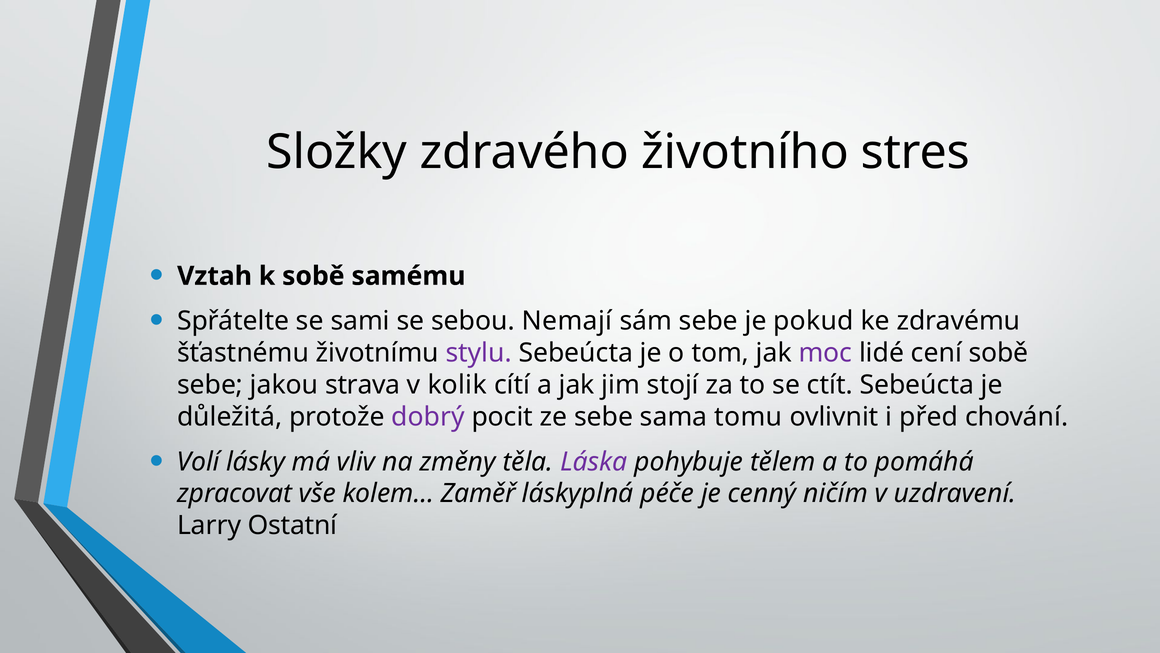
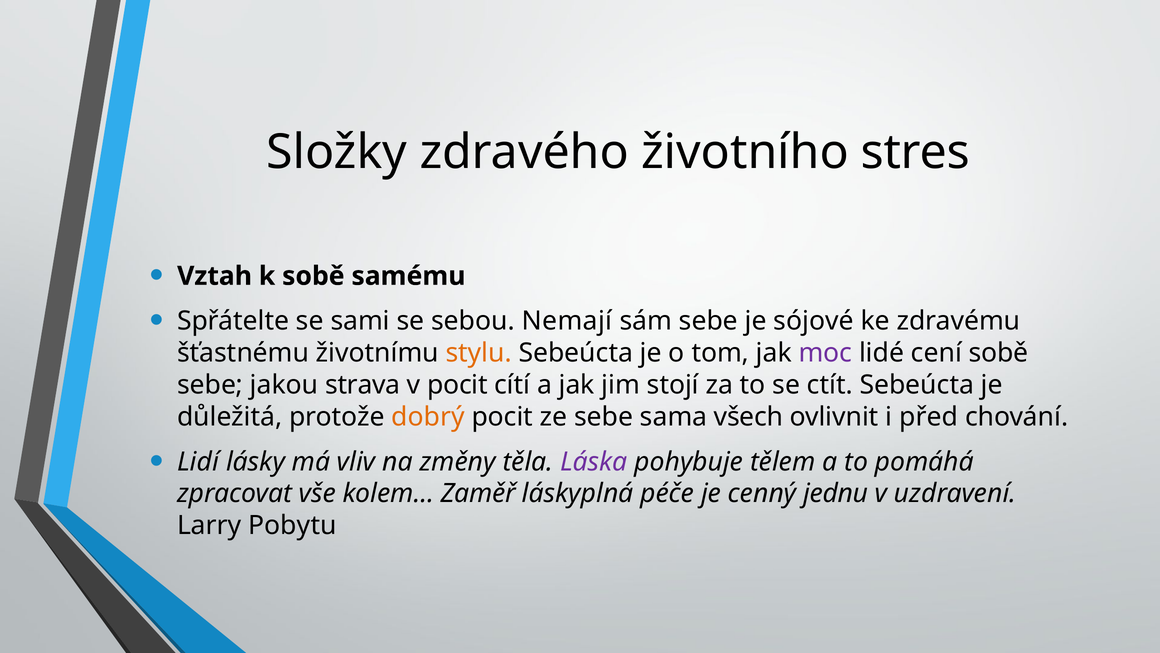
pokud: pokud -> sójové
stylu colour: purple -> orange
v kolik: kolik -> pocit
dobrý colour: purple -> orange
tomu: tomu -> všech
Volí: Volí -> Lidí
ničím: ničím -> jednu
Ostatní: Ostatní -> Pobytu
